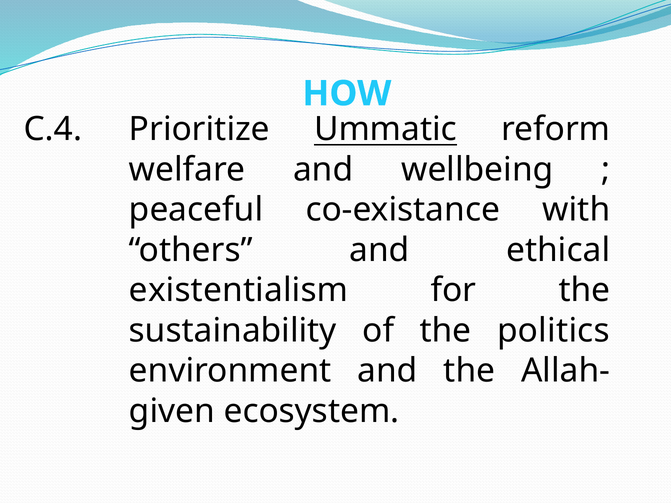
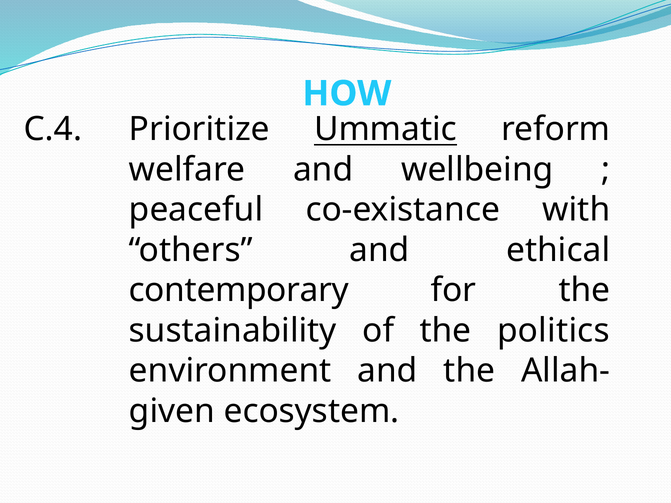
existentialism: existentialism -> contemporary
